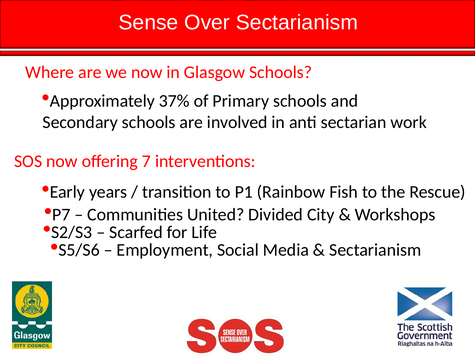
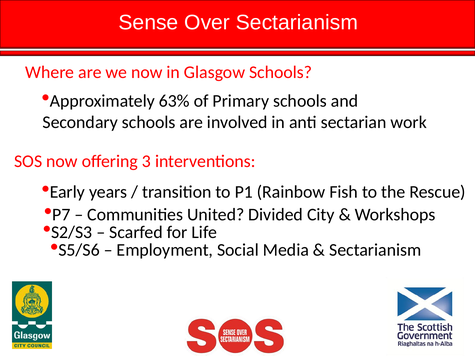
37%: 37% -> 63%
7: 7 -> 3
